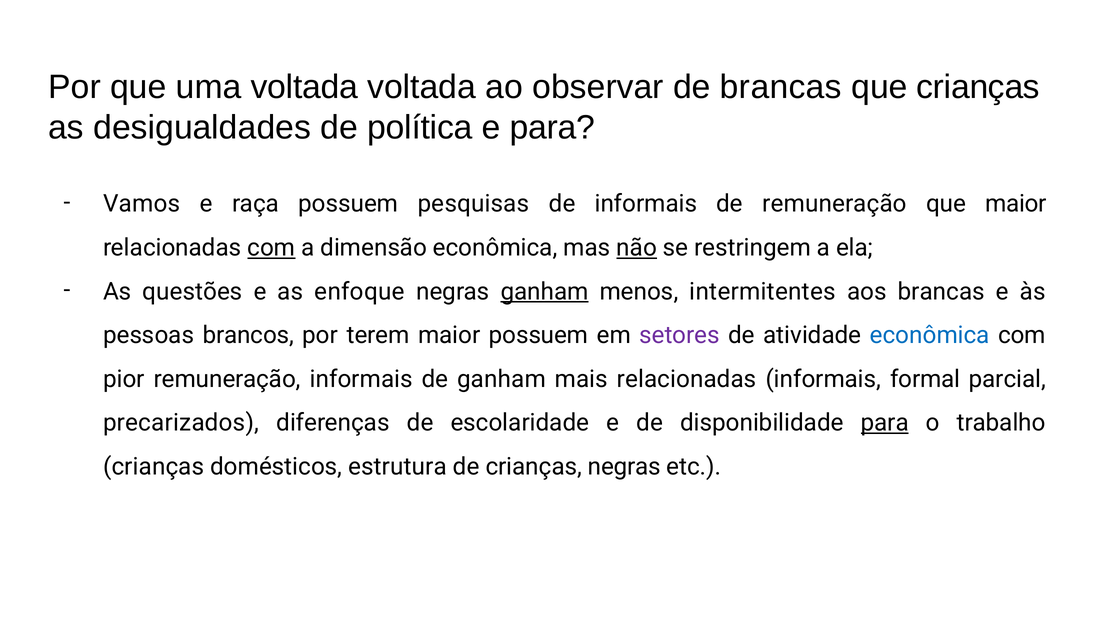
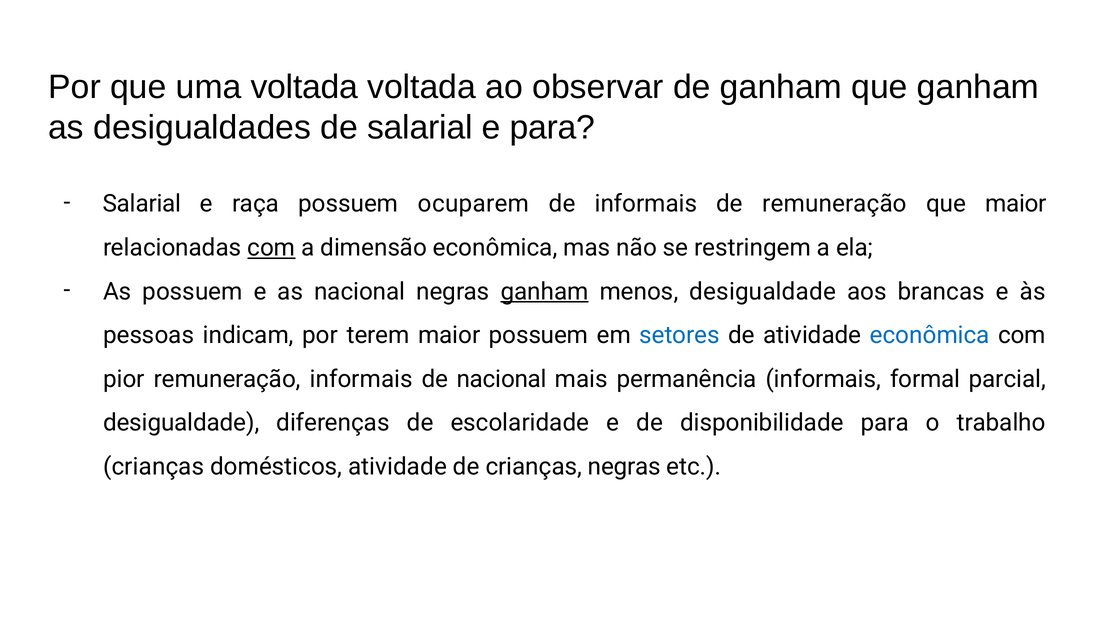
de brancas: brancas -> ganham
que crianças: crianças -> ganham
de política: política -> salarial
Vamos at (142, 204): Vamos -> Salarial
pesquisas: pesquisas -> ocuparem
não underline: present -> none
As questões: questões -> possuem
as enfoque: enfoque -> nacional
menos intermitentes: intermitentes -> desigualdade
brancos: brancos -> indicam
setores colour: purple -> blue
de ganham: ganham -> nacional
mais relacionadas: relacionadas -> permanência
precarizados at (181, 423): precarizados -> desigualdade
para at (885, 423) underline: present -> none
domésticos estrutura: estrutura -> atividade
